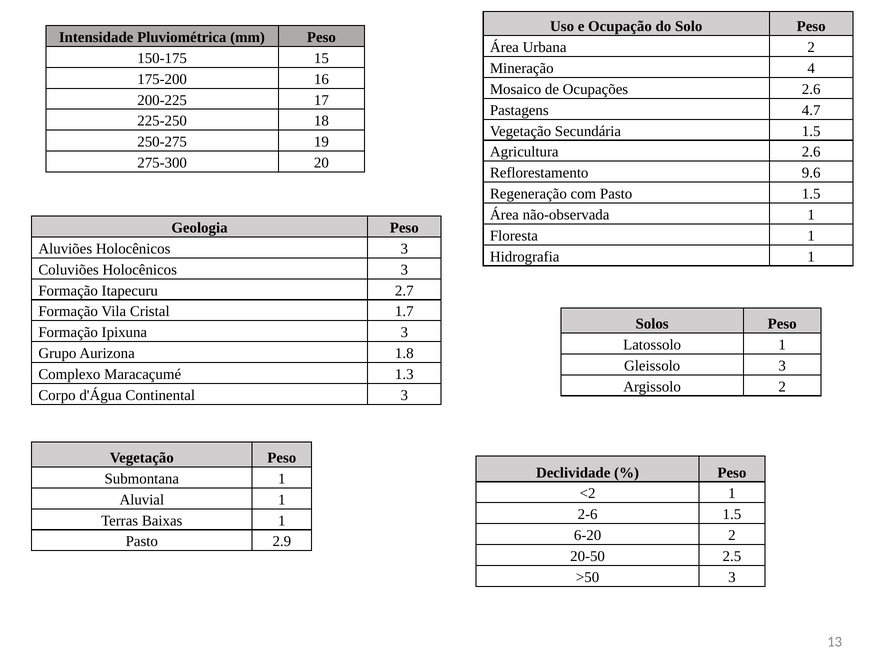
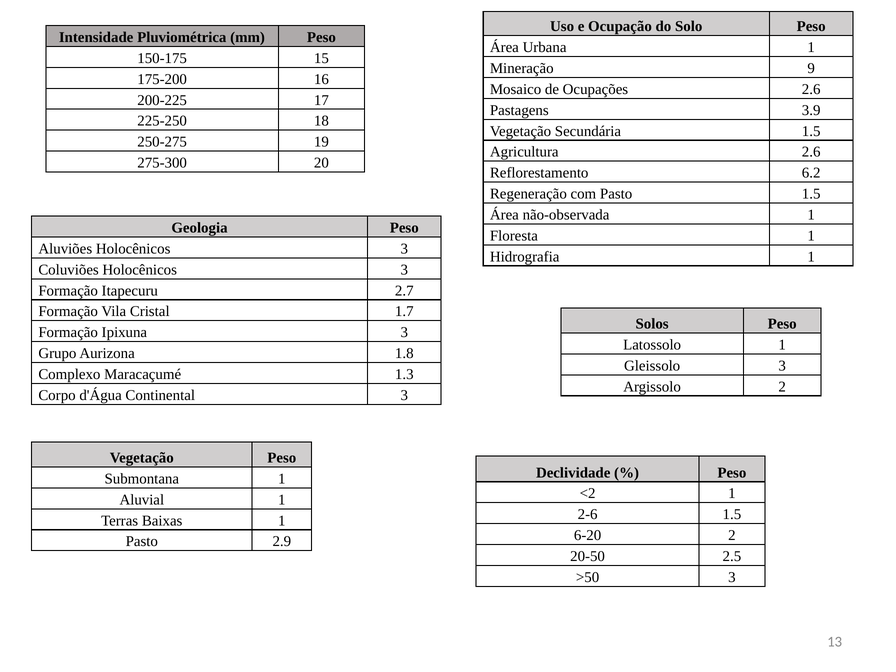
Urbana 2: 2 -> 1
4: 4 -> 9
4.7: 4.7 -> 3.9
9.6: 9.6 -> 6.2
